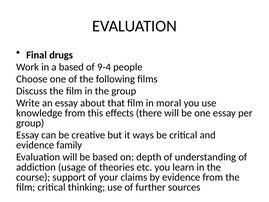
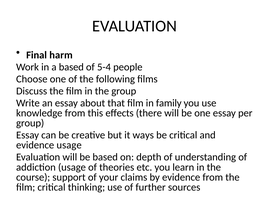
drugs: drugs -> harm
9-4: 9-4 -> 5-4
moral: moral -> family
evidence family: family -> usage
